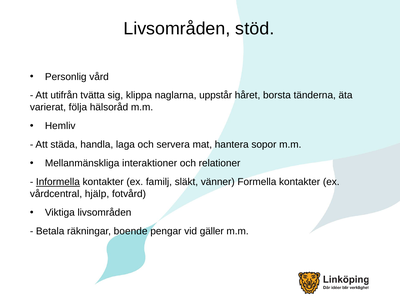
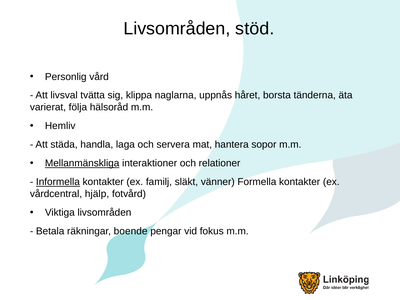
utifrån: utifrån -> livsval
uppstår: uppstår -> uppnås
Mellanmänskliga underline: none -> present
gäller: gäller -> fokus
